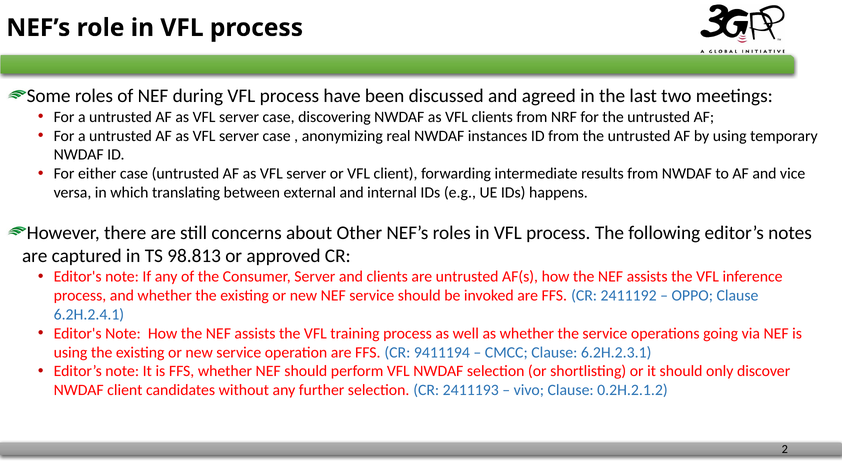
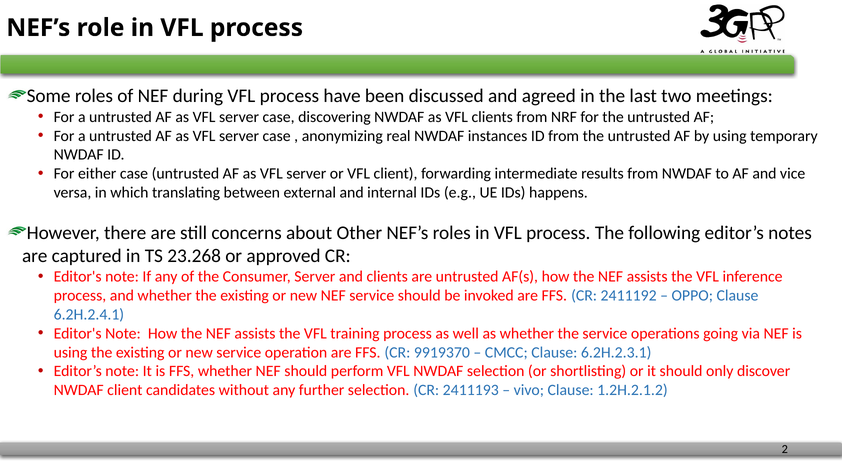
98.813: 98.813 -> 23.268
9411194: 9411194 -> 9919370
0.2H.2.1.2: 0.2H.2.1.2 -> 1.2H.2.1.2
